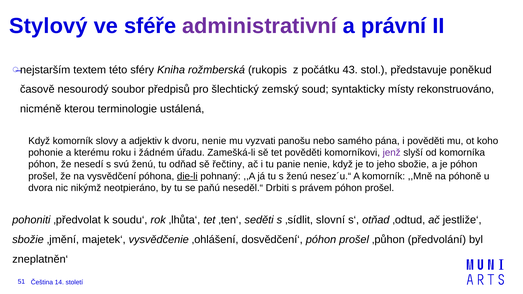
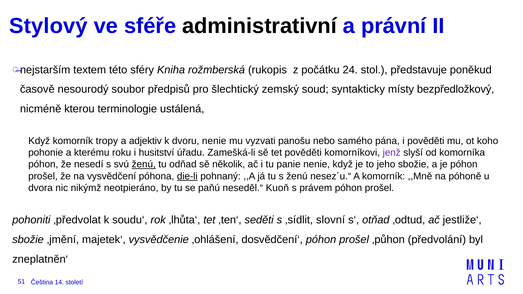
administrativní colour: purple -> black
43: 43 -> 24
rekonstruováno: rekonstruováno -> bezpředložkový
slovy: slovy -> tropy
žádném: žádném -> husitství
ženú at (144, 165) underline: none -> present
řečtiny: řečtiny -> několik
Drbiti: Drbiti -> Kuoň
